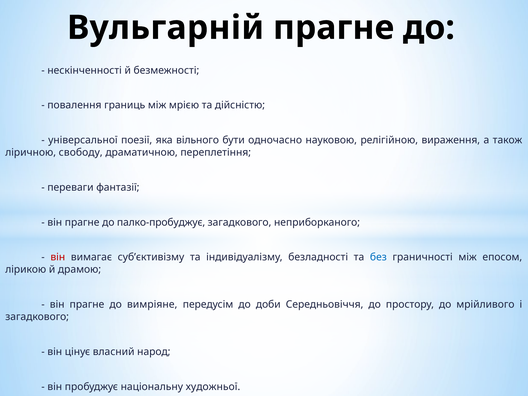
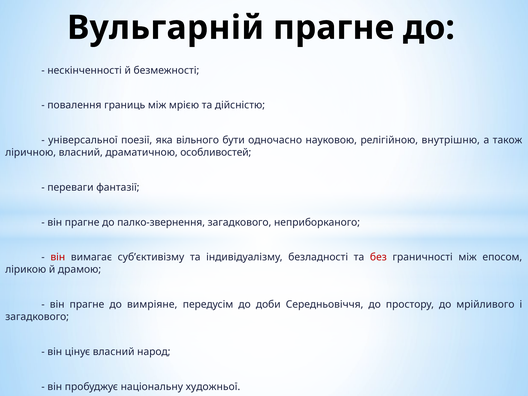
вираження: вираження -> внутрішню
ліричною свободу: свободу -> власний
переплетіння: переплетіння -> особливостей
палко-пробуджує: палко-пробуджує -> палко-звернення
без colour: blue -> red
